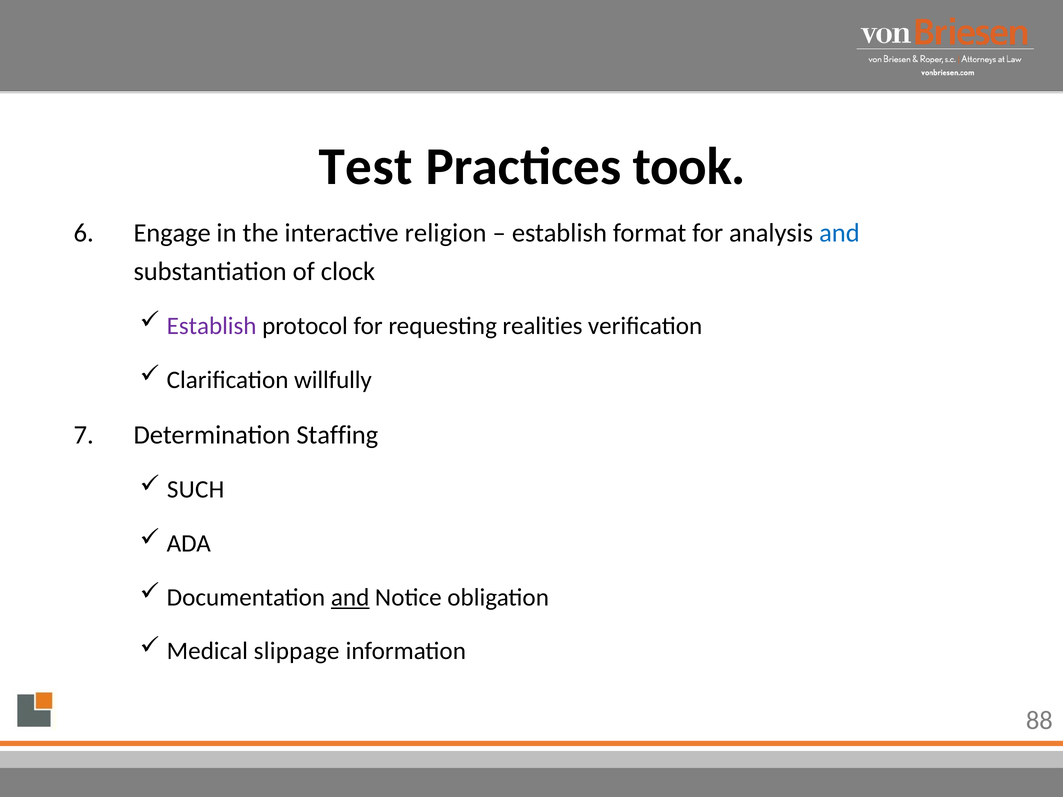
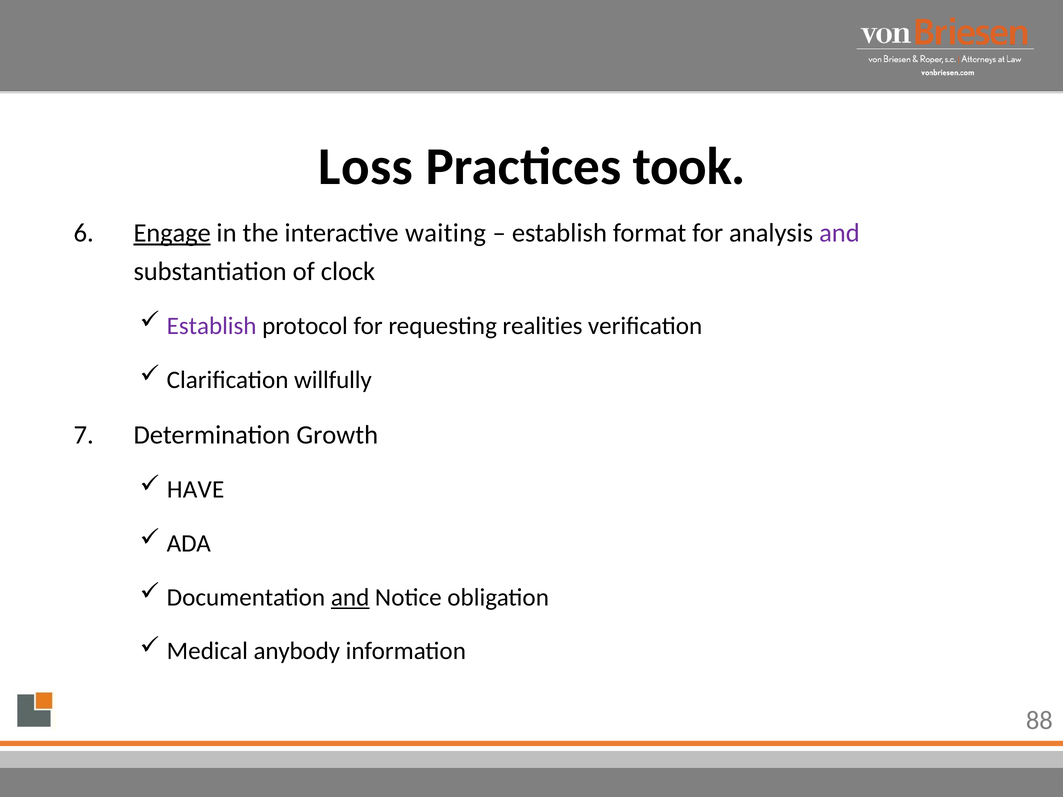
Test: Test -> Loss
Engage underline: none -> present
religion: religion -> waiting
and at (839, 233) colour: blue -> purple
Staffing: Staffing -> Growth
SUCH: SUCH -> HAVE
slippage: slippage -> anybody
